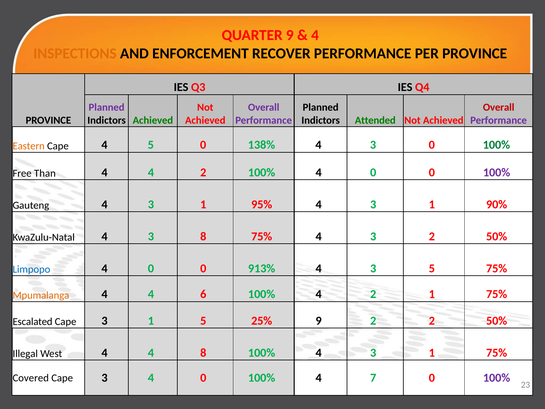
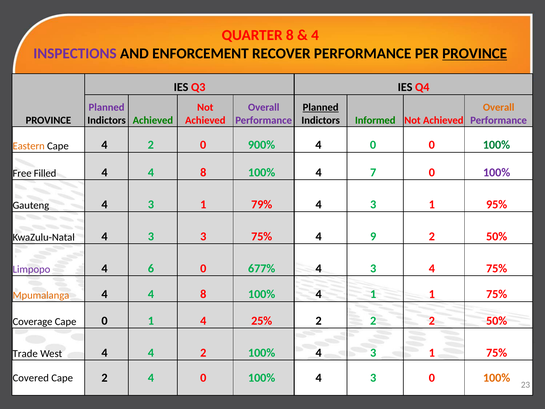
QUARTER 9: 9 -> 8
INSPECTIONS colour: orange -> purple
PROVINCE at (475, 53) underline: none -> present
Planned at (321, 107) underline: none -> present
Overall at (499, 107) colour: red -> orange
Attended: Attended -> Informed
Cape 4 5: 5 -> 2
138%: 138% -> 900%
3 at (373, 145): 3 -> 0
Than: Than -> Filled
2 at (203, 172): 2 -> 8
100% 4 0: 0 -> 7
95%: 95% -> 79%
90%: 90% -> 95%
3 8: 8 -> 3
75% 4 3: 3 -> 9
Limpopo colour: blue -> purple
0 at (151, 268): 0 -> 6
913%: 913% -> 677%
3 5: 5 -> 4
6 at (203, 294): 6 -> 8
100% 4 2: 2 -> 1
Escalated: Escalated -> Coverage
3 at (105, 321): 3 -> 0
1 5: 5 -> 4
25% 9: 9 -> 2
Illegal: Illegal -> Trade
4 4 8: 8 -> 2
3 at (105, 378): 3 -> 2
0 100% 4 7: 7 -> 3
100% at (497, 378) colour: purple -> orange
